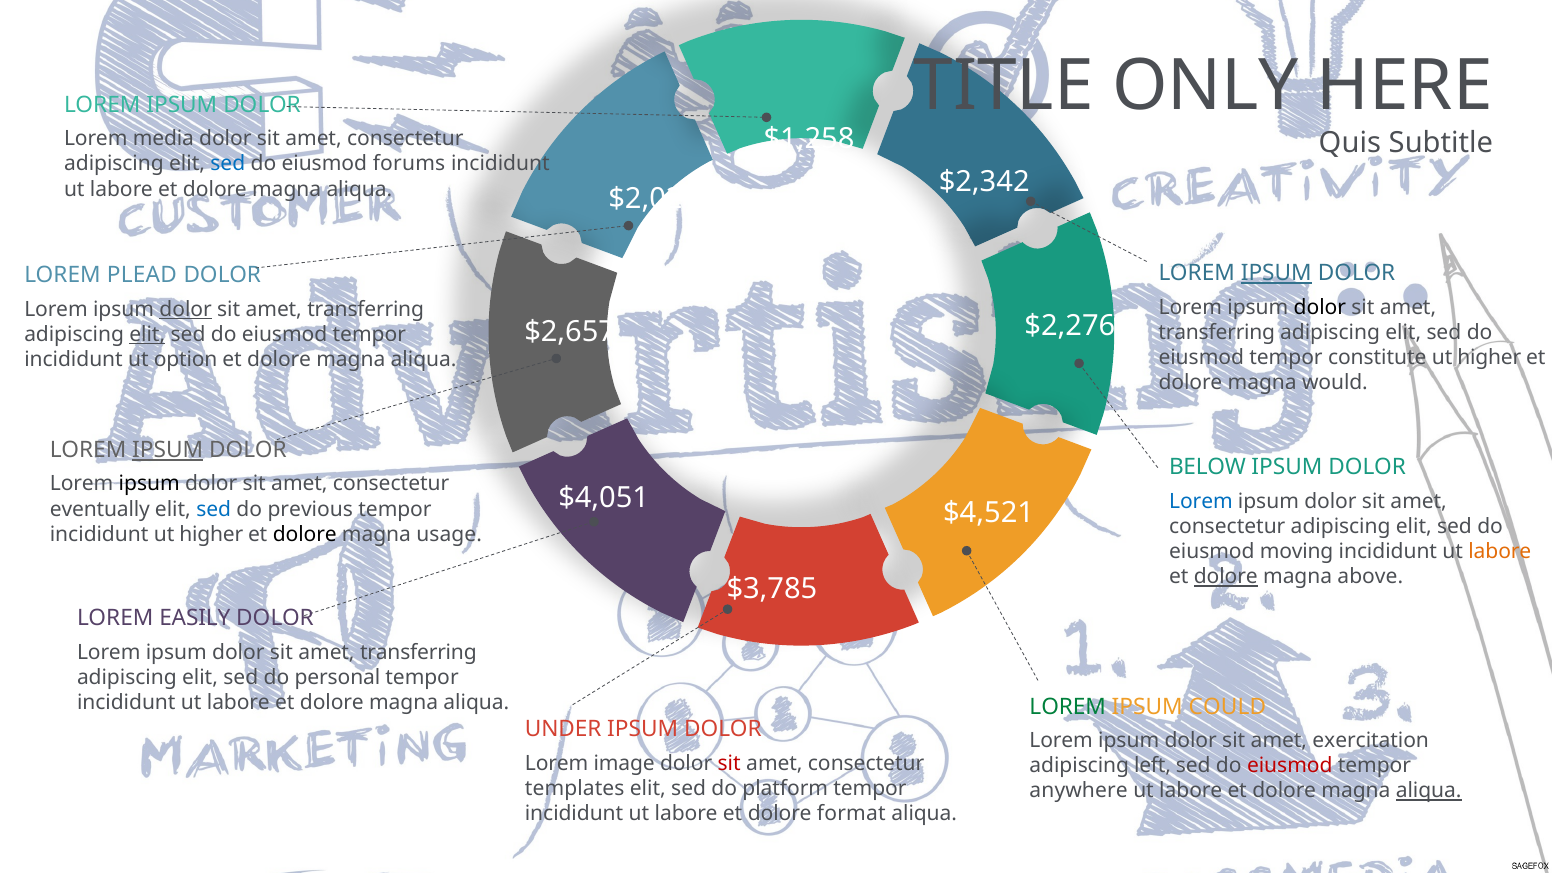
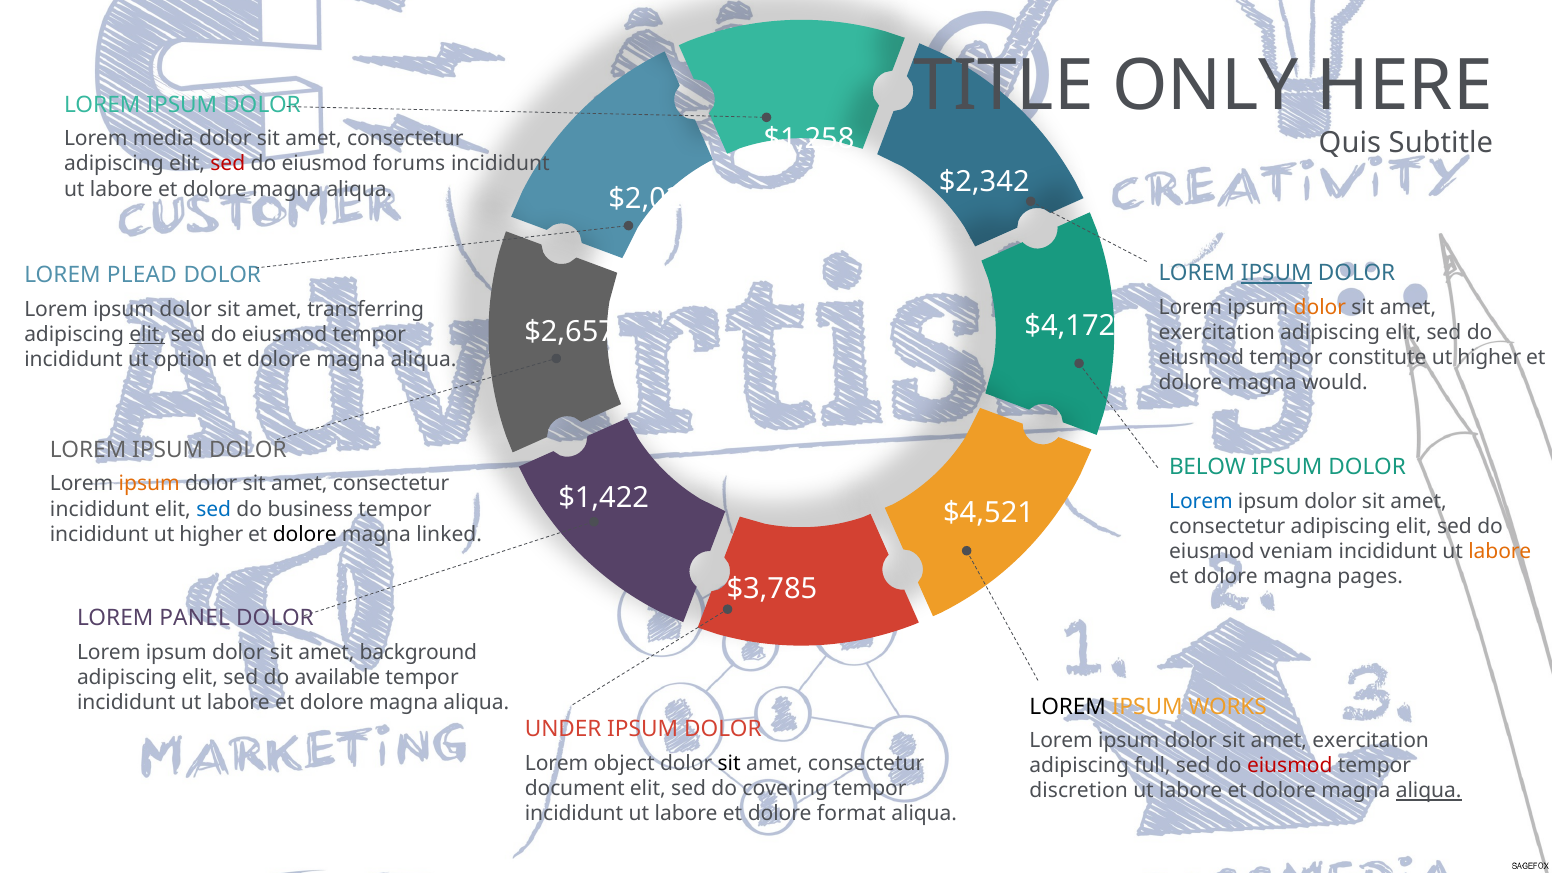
sed at (228, 164) colour: blue -> red
dolor at (1320, 307) colour: black -> orange
dolor at (186, 309) underline: present -> none
$2,276: $2,276 -> $4,172
transferring at (1217, 332): transferring -> exercitation
IPSUM at (168, 450) underline: present -> none
ipsum at (149, 484) colour: black -> orange
$4,051: $4,051 -> $1,422
eventually at (100, 509): eventually -> incididunt
previous: previous -> business
usage: usage -> linked
moving: moving -> veniam
dolore at (1226, 577) underline: present -> none
above: above -> pages
EASILY: EASILY -> PANEL
transferring at (418, 652): transferring -> background
personal: personal -> available
LOREM at (1068, 707) colour: green -> black
COULD: COULD -> WORKS
image: image -> object
sit at (729, 763) colour: red -> black
left: left -> full
templates: templates -> document
platform: platform -> covering
anywhere: anywhere -> discretion
